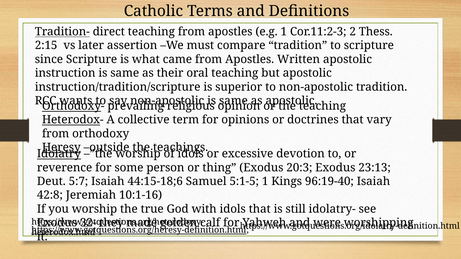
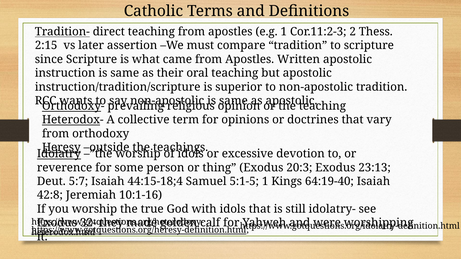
44:15-18;6: 44:15-18;6 -> 44:15-18;4
96:19-40: 96:19-40 -> 64:19-40
